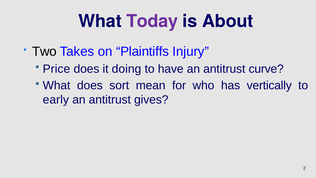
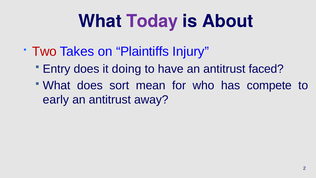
Two colour: black -> red
Price: Price -> Entry
curve: curve -> faced
vertically: vertically -> compete
gives: gives -> away
